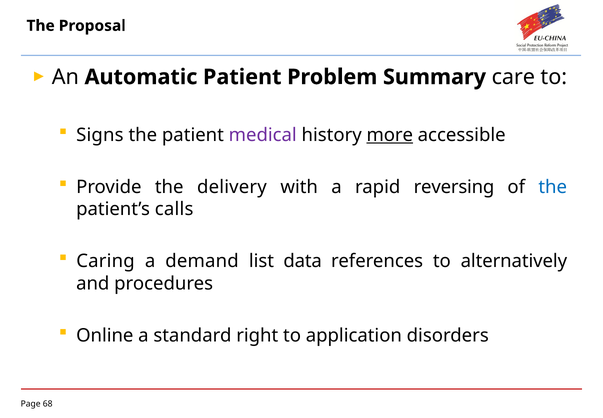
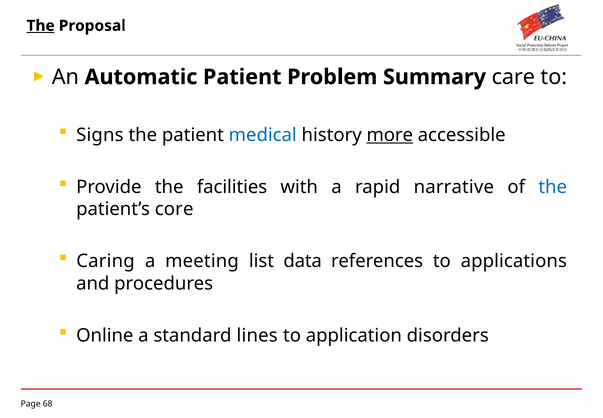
The at (41, 26) underline: none -> present
medical colour: purple -> blue
delivery: delivery -> facilities
reversing: reversing -> narrative
calls: calls -> core
demand: demand -> meeting
alternatively: alternatively -> applications
right: right -> lines
